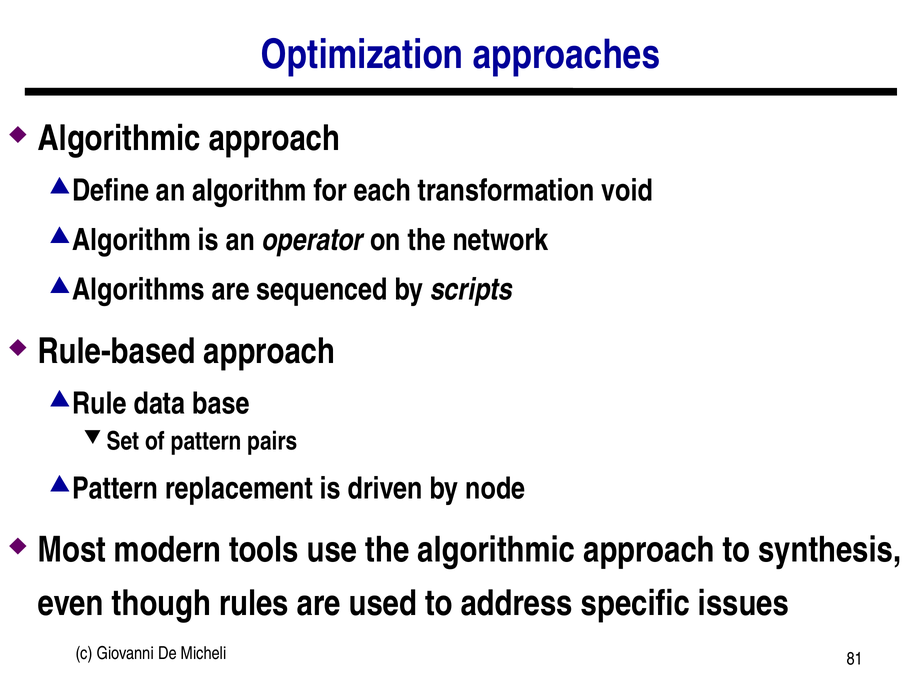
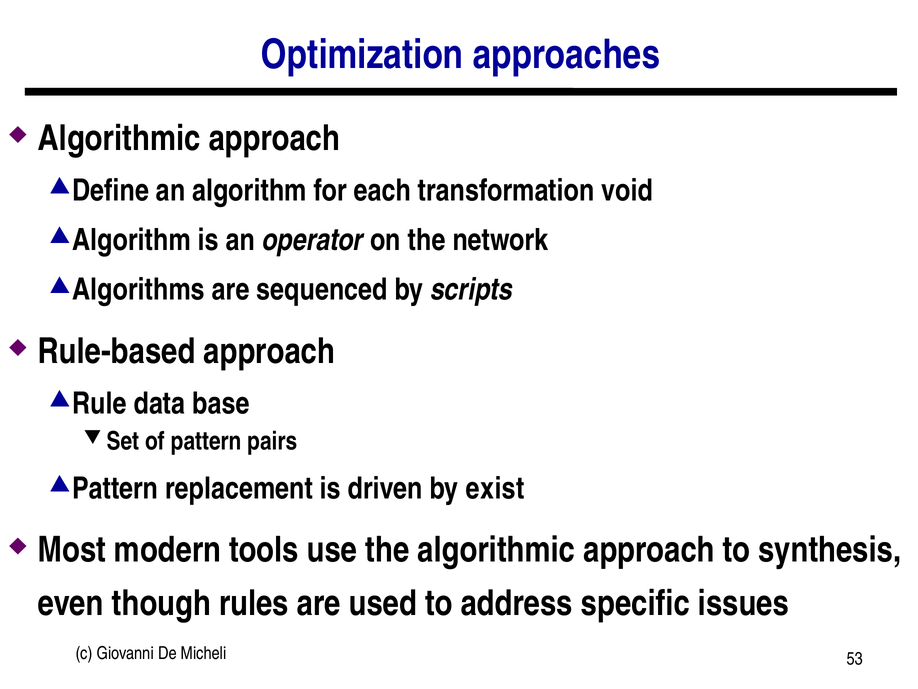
node: node -> exist
81: 81 -> 53
